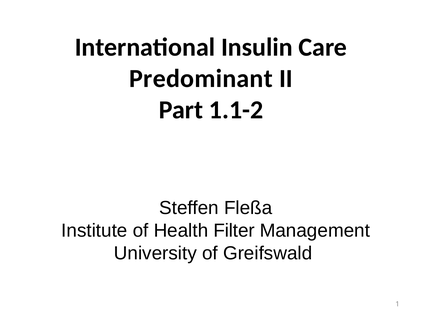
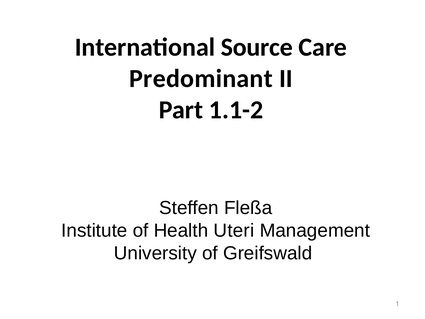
Insulin: Insulin -> Source
Filter: Filter -> Uteri
